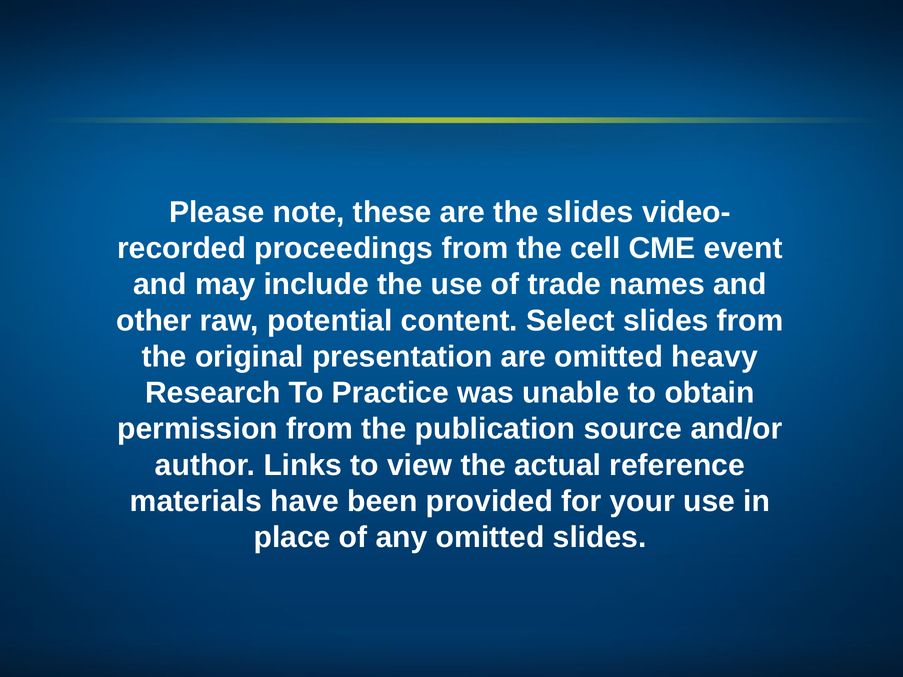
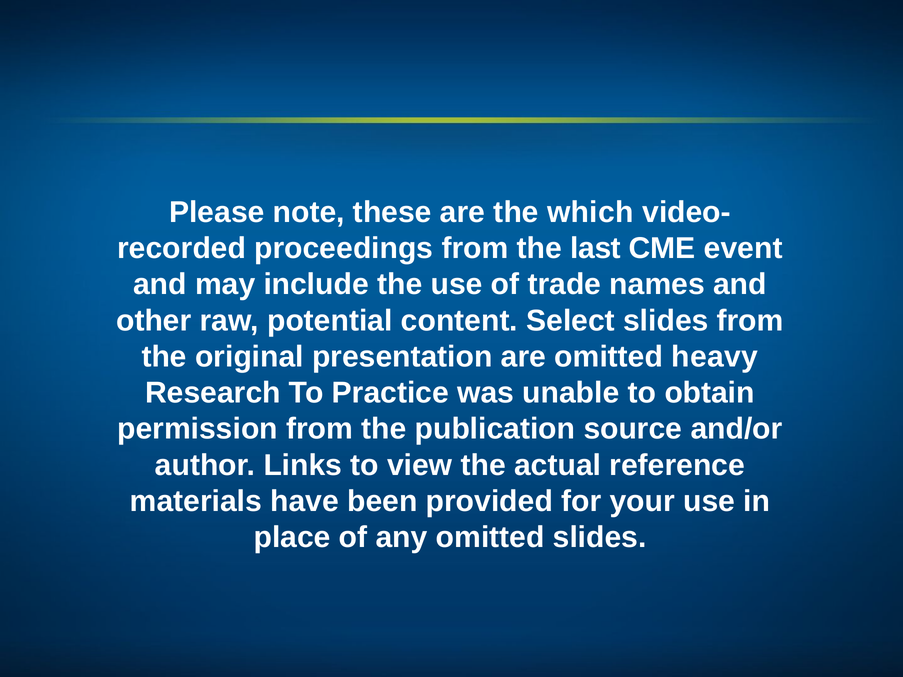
the slides: slides -> which
cell: cell -> last
